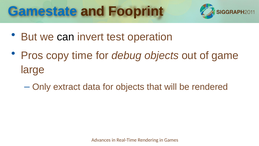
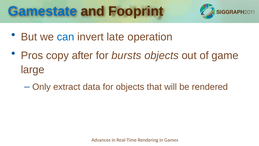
can colour: black -> blue
test: test -> late
time: time -> after
debug: debug -> bursts
